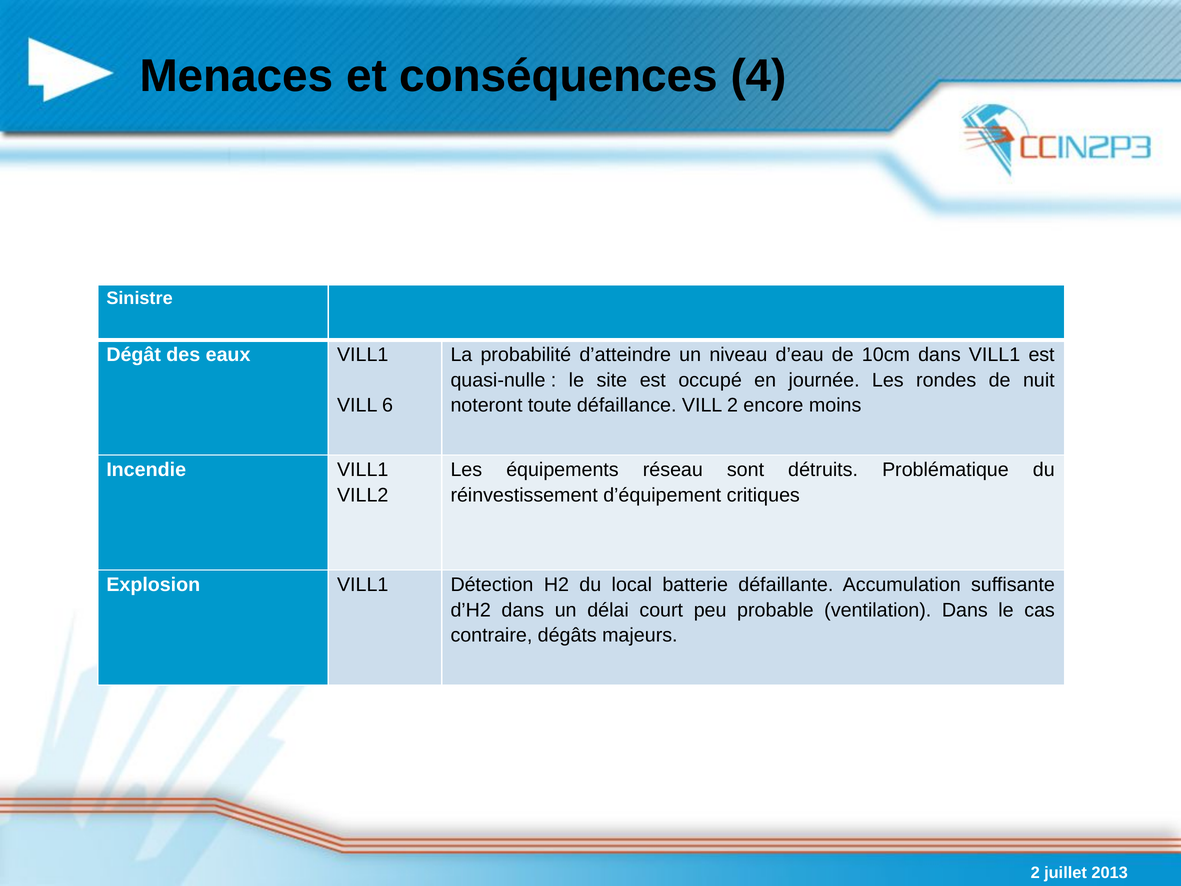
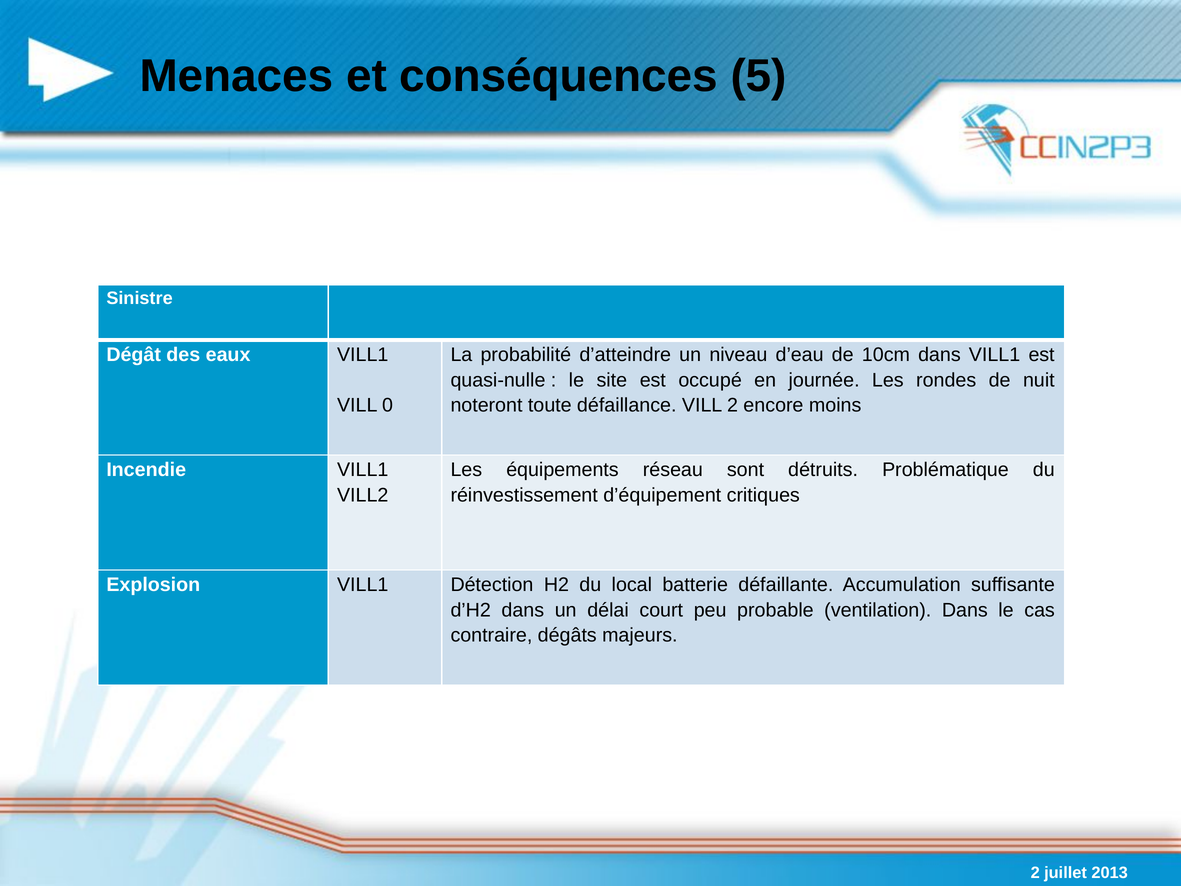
4: 4 -> 5
6: 6 -> 0
